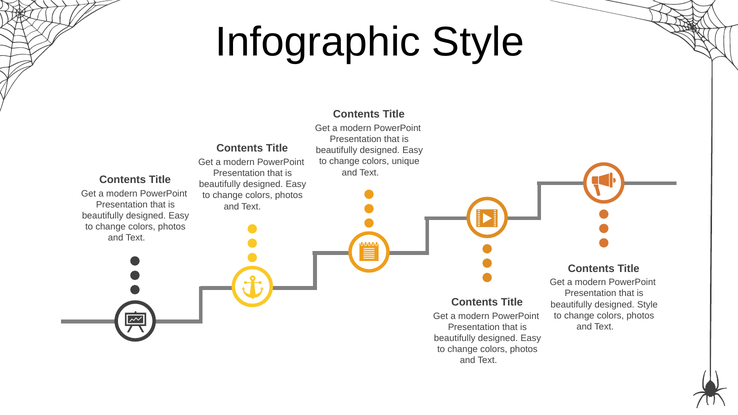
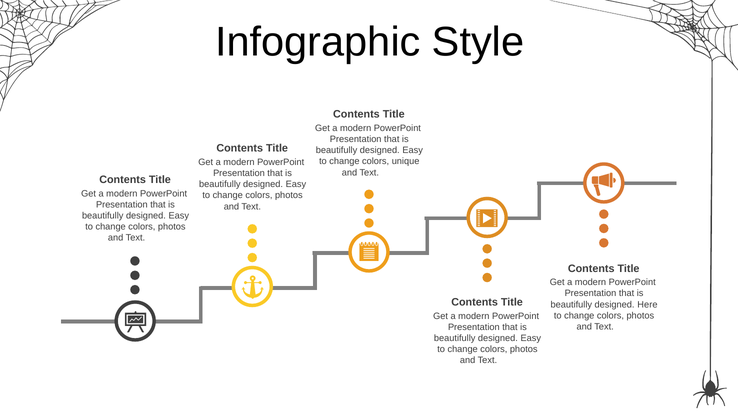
designed Style: Style -> Here
